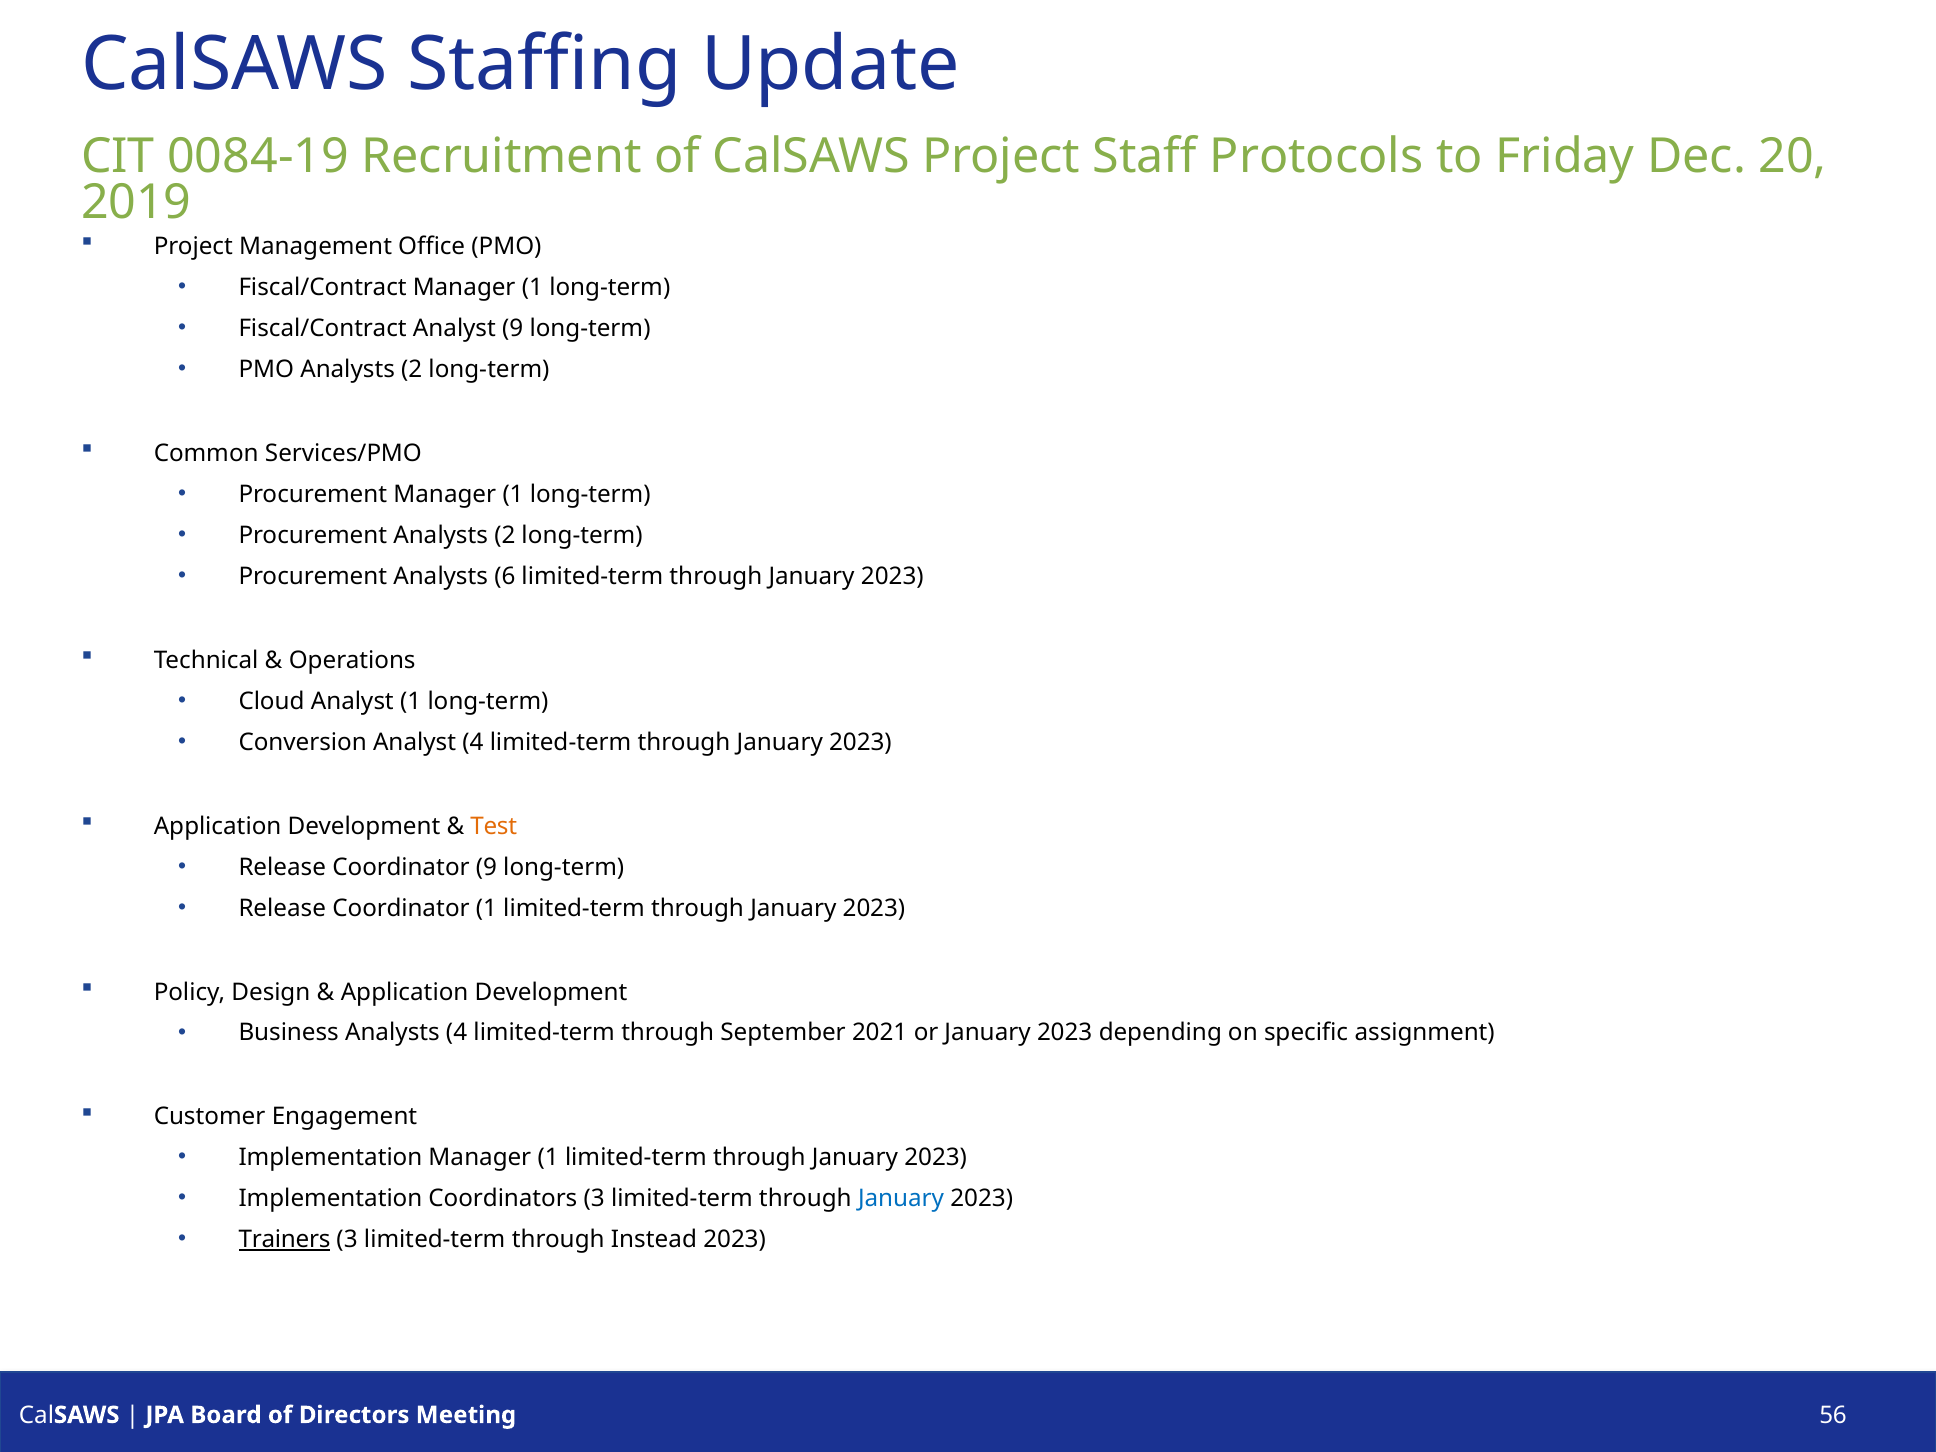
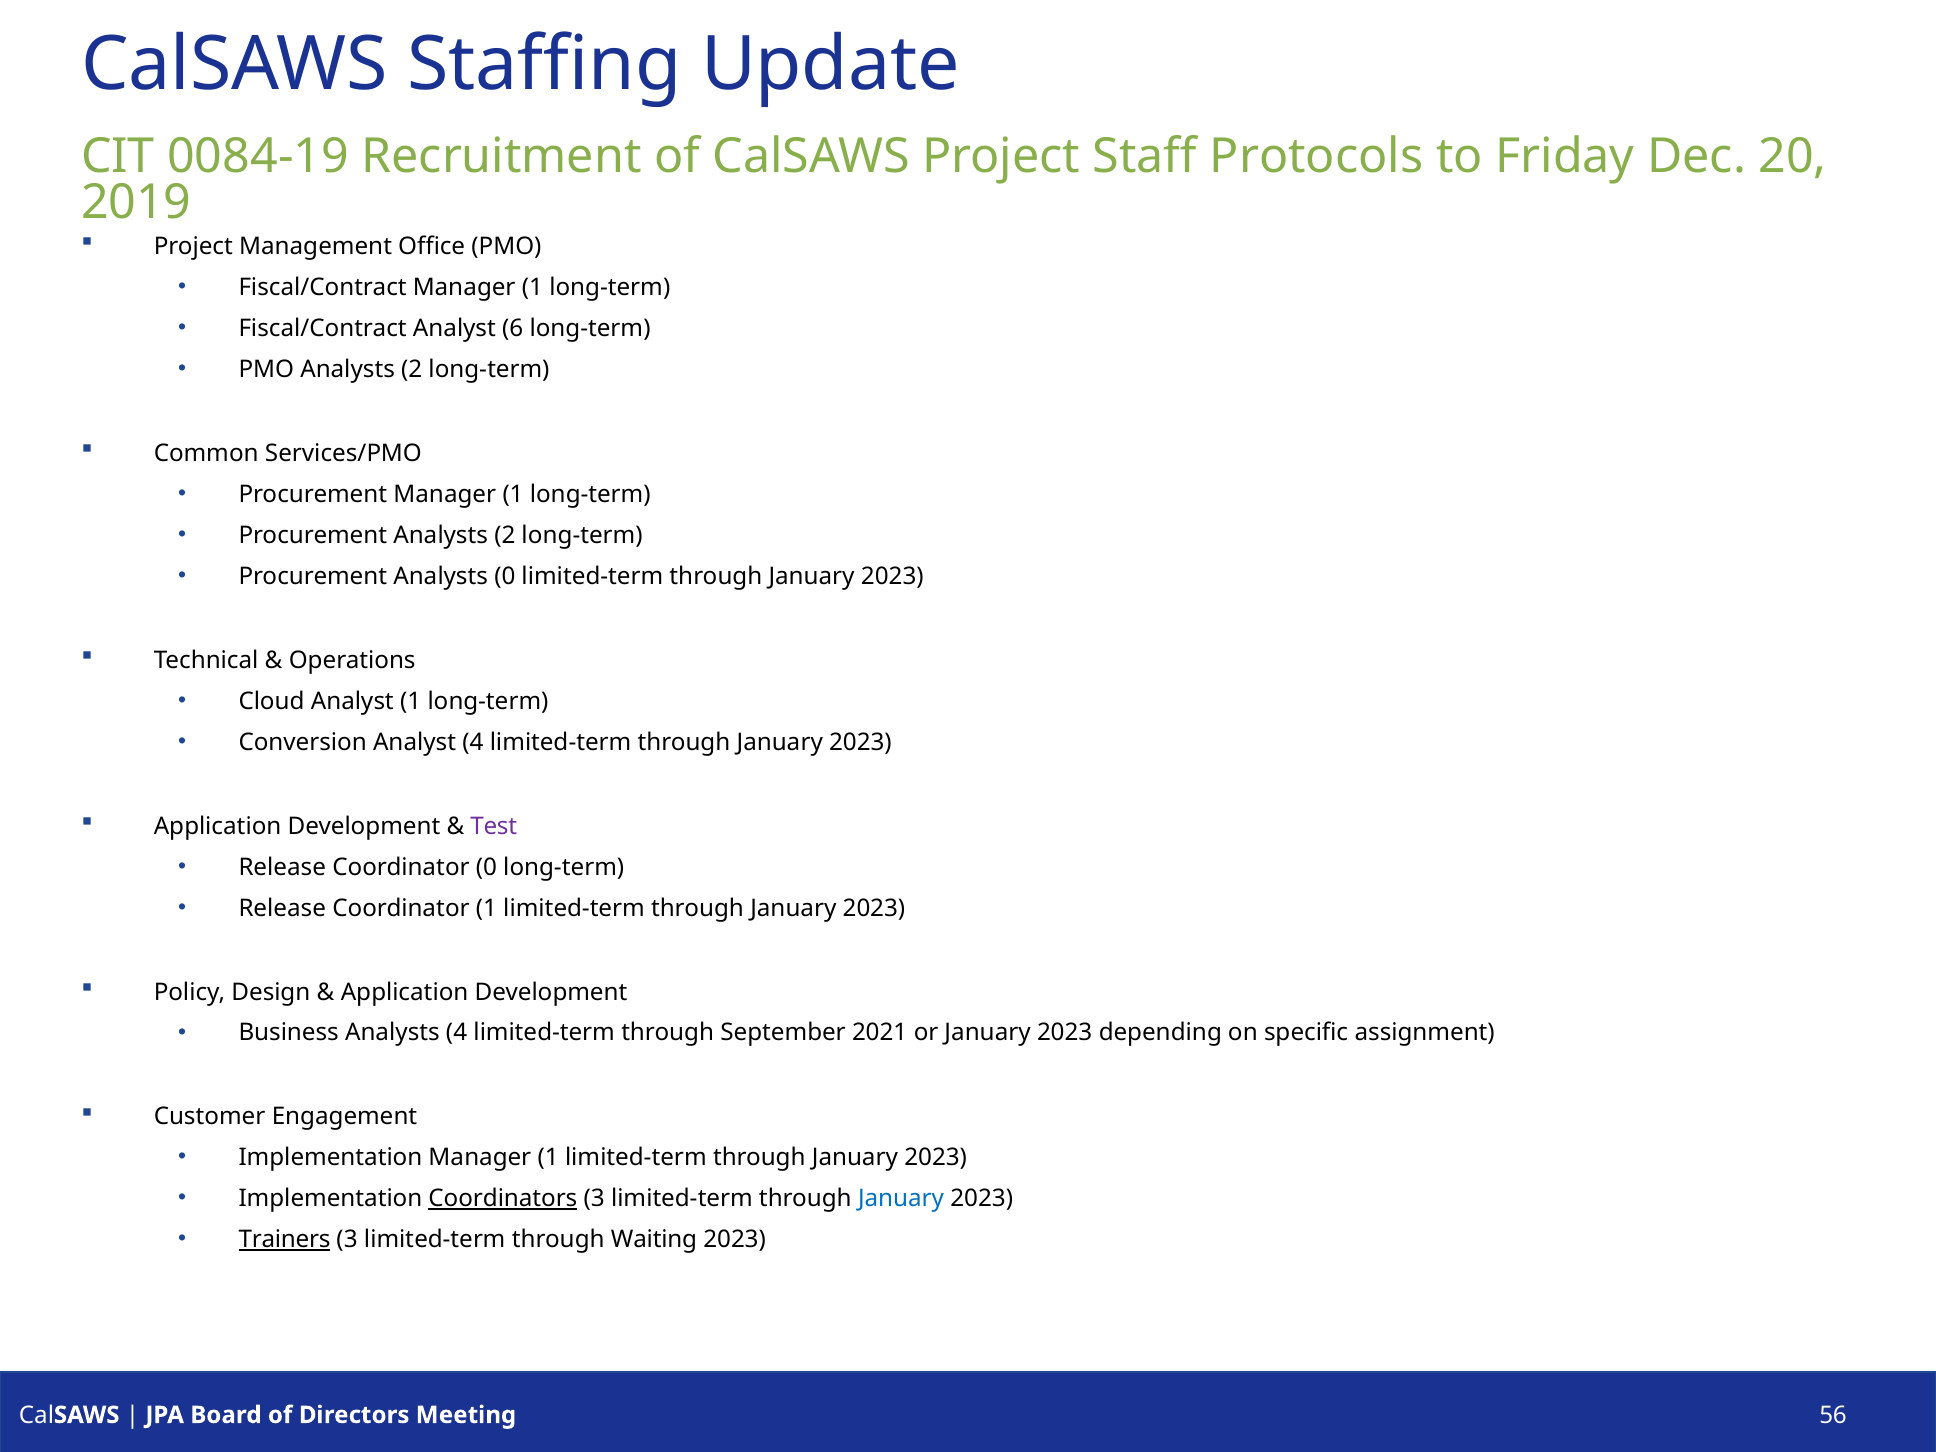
Analyst 9: 9 -> 6
Analysts 6: 6 -> 0
Test colour: orange -> purple
Coordinator 9: 9 -> 0
Coordinators underline: none -> present
Instead: Instead -> Waiting
